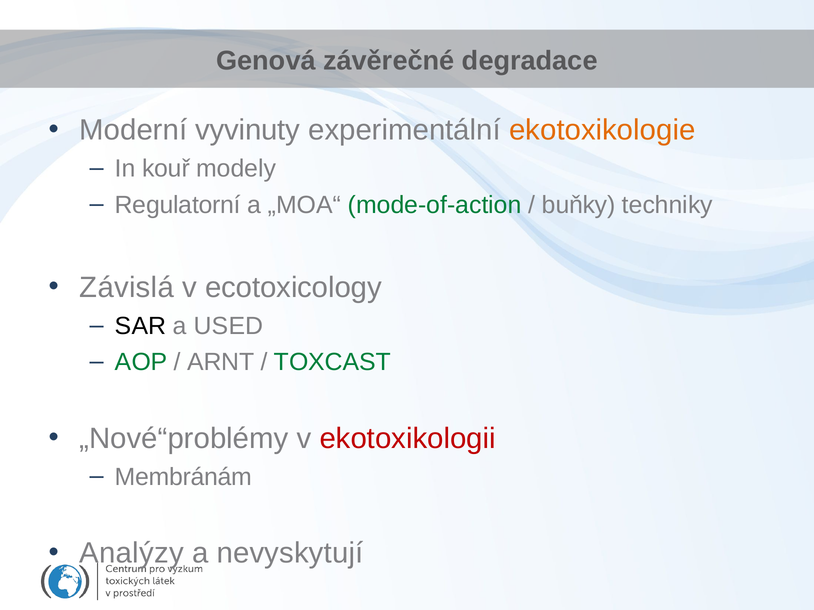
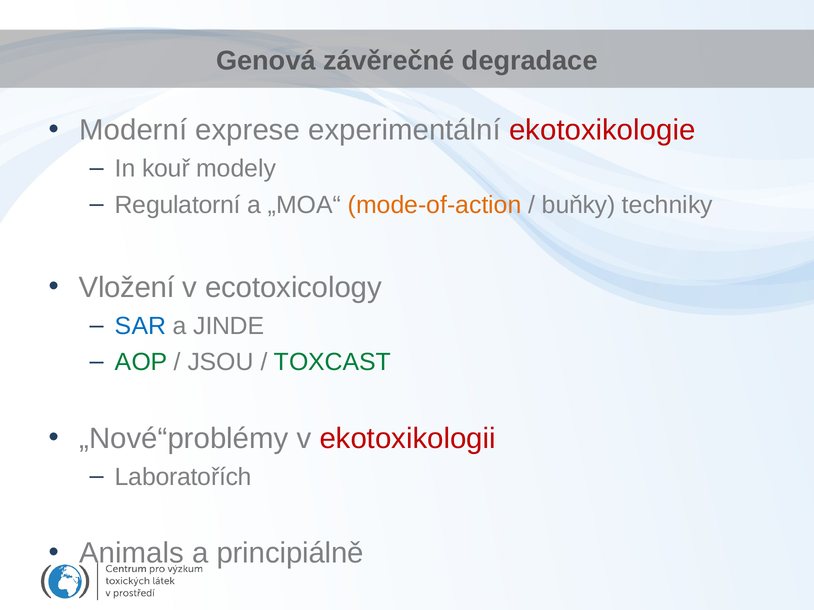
vyvinuty: vyvinuty -> exprese
ekotoxikologie colour: orange -> red
mode-of-action colour: green -> orange
Závislá: Závislá -> Vložení
SAR colour: black -> blue
USED: USED -> JINDE
ARNT: ARNT -> JSOU
Membránám: Membránám -> Laboratořích
Analýzy: Analýzy -> Animals
nevyskytují: nevyskytují -> principiálně
